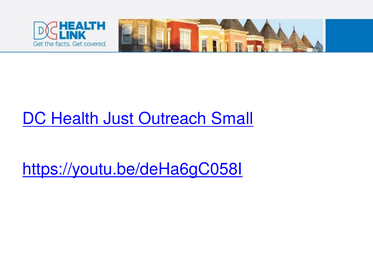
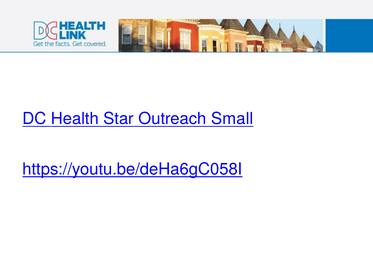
Just: Just -> Star
